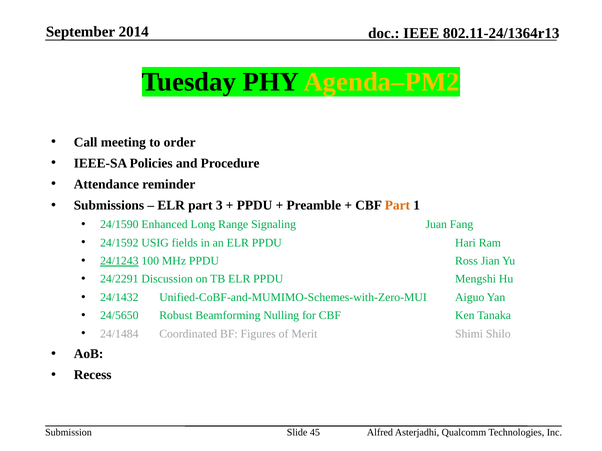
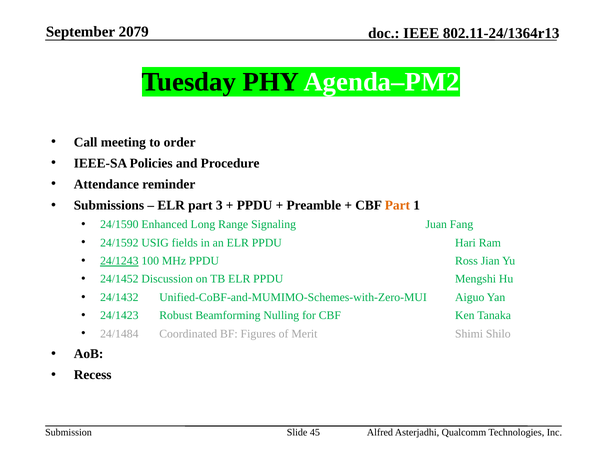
2014: 2014 -> 2079
Agenda–PM2 colour: yellow -> white
24/2291: 24/2291 -> 24/1452
24/5650: 24/5650 -> 24/1423
